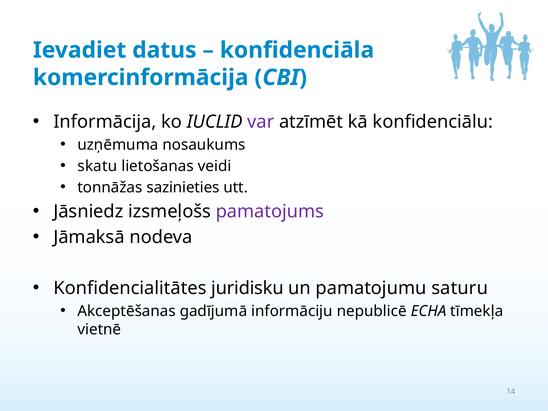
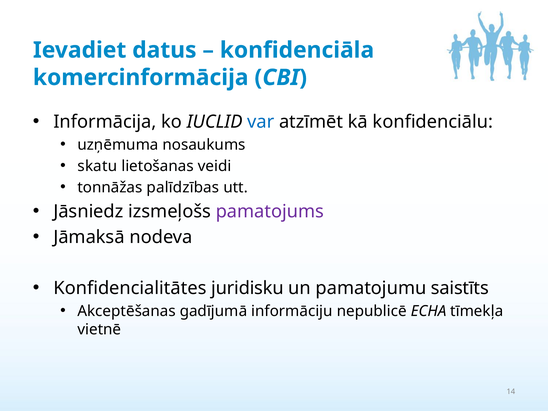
var colour: purple -> blue
sazinieties: sazinieties -> palīdzības
saturu: saturu -> saistīts
